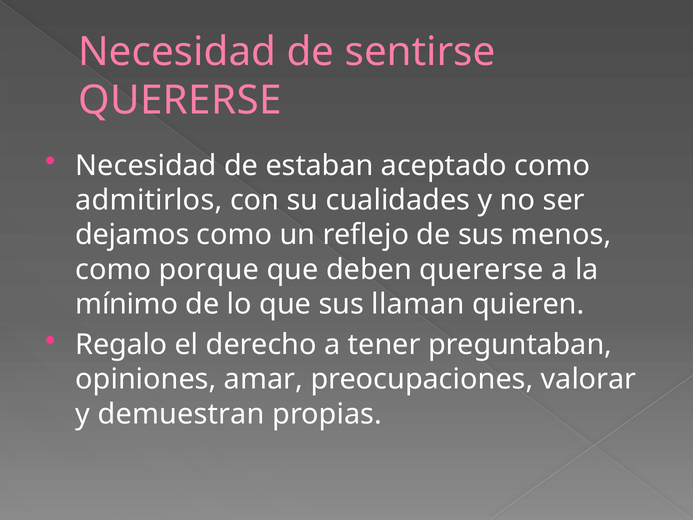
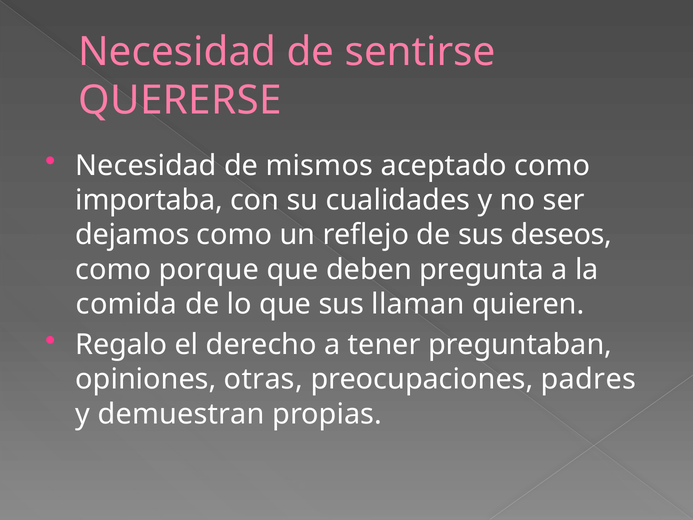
estaban: estaban -> mismos
admitirlos: admitirlos -> importaba
menos: menos -> deseos
deben quererse: quererse -> pregunta
mínimo: mínimo -> comida
amar: amar -> otras
valorar: valorar -> padres
